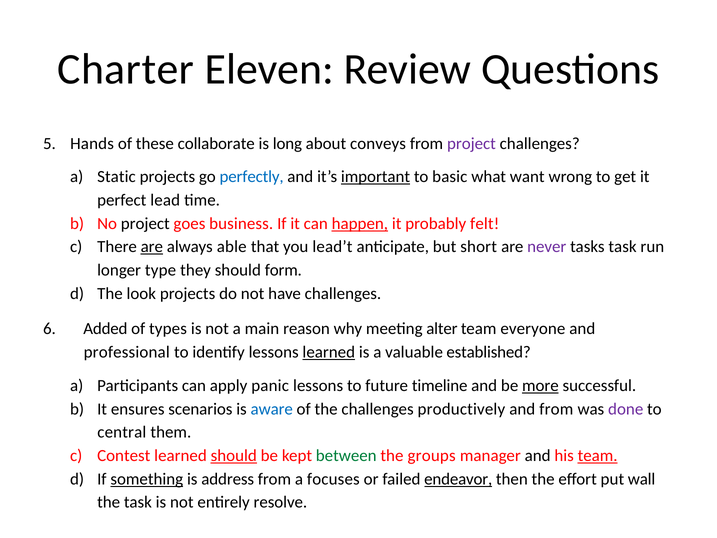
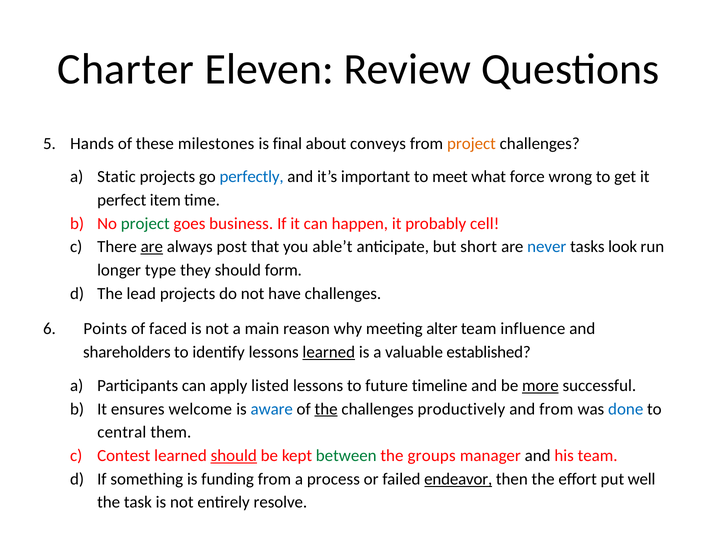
collaborate: collaborate -> milestones
long: long -> final
project at (471, 143) colour: purple -> orange
important underline: present -> none
basic: basic -> meet
want: want -> force
lead: lead -> item
project at (145, 223) colour: black -> green
happen underline: present -> none
felt: felt -> cell
able: able -> post
lead’t: lead’t -> able’t
never colour: purple -> blue
tasks task: task -> look
look: look -> lead
Added: Added -> Points
types: types -> faced
everyone: everyone -> influence
professional: professional -> shareholders
panic: panic -> listed
scenarios: scenarios -> welcome
the at (326, 409) underline: none -> present
done colour: purple -> blue
team at (598, 455) underline: present -> none
something underline: present -> none
address: address -> funding
focuses: focuses -> process
wall: wall -> well
